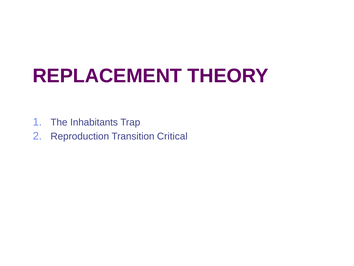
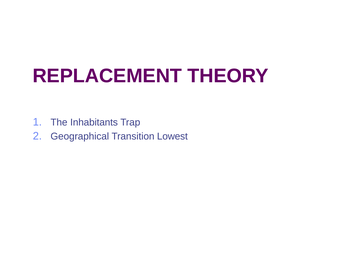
Reproduction: Reproduction -> Geographical
Critical: Critical -> Lowest
